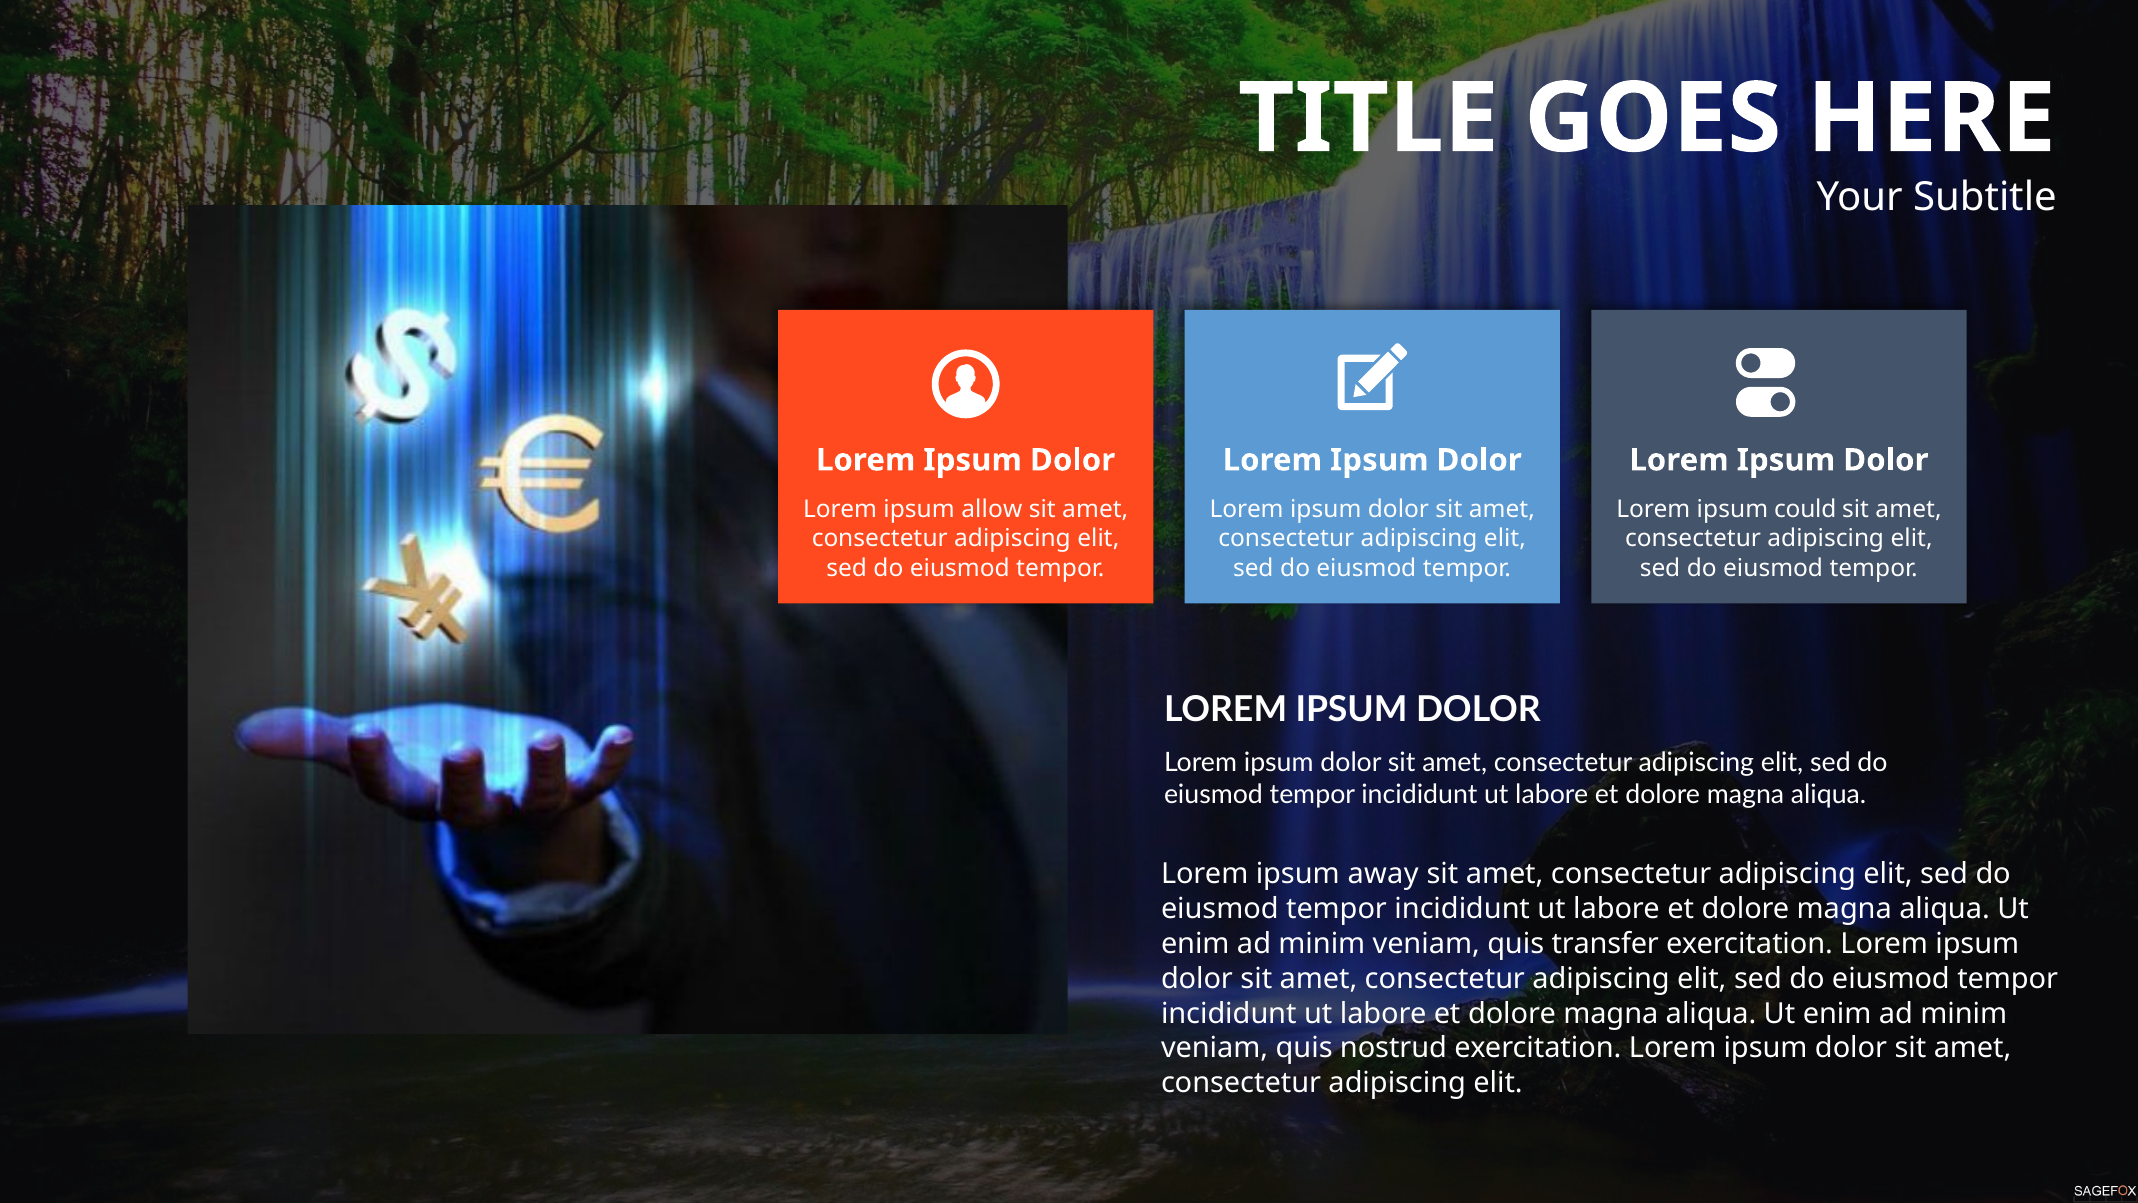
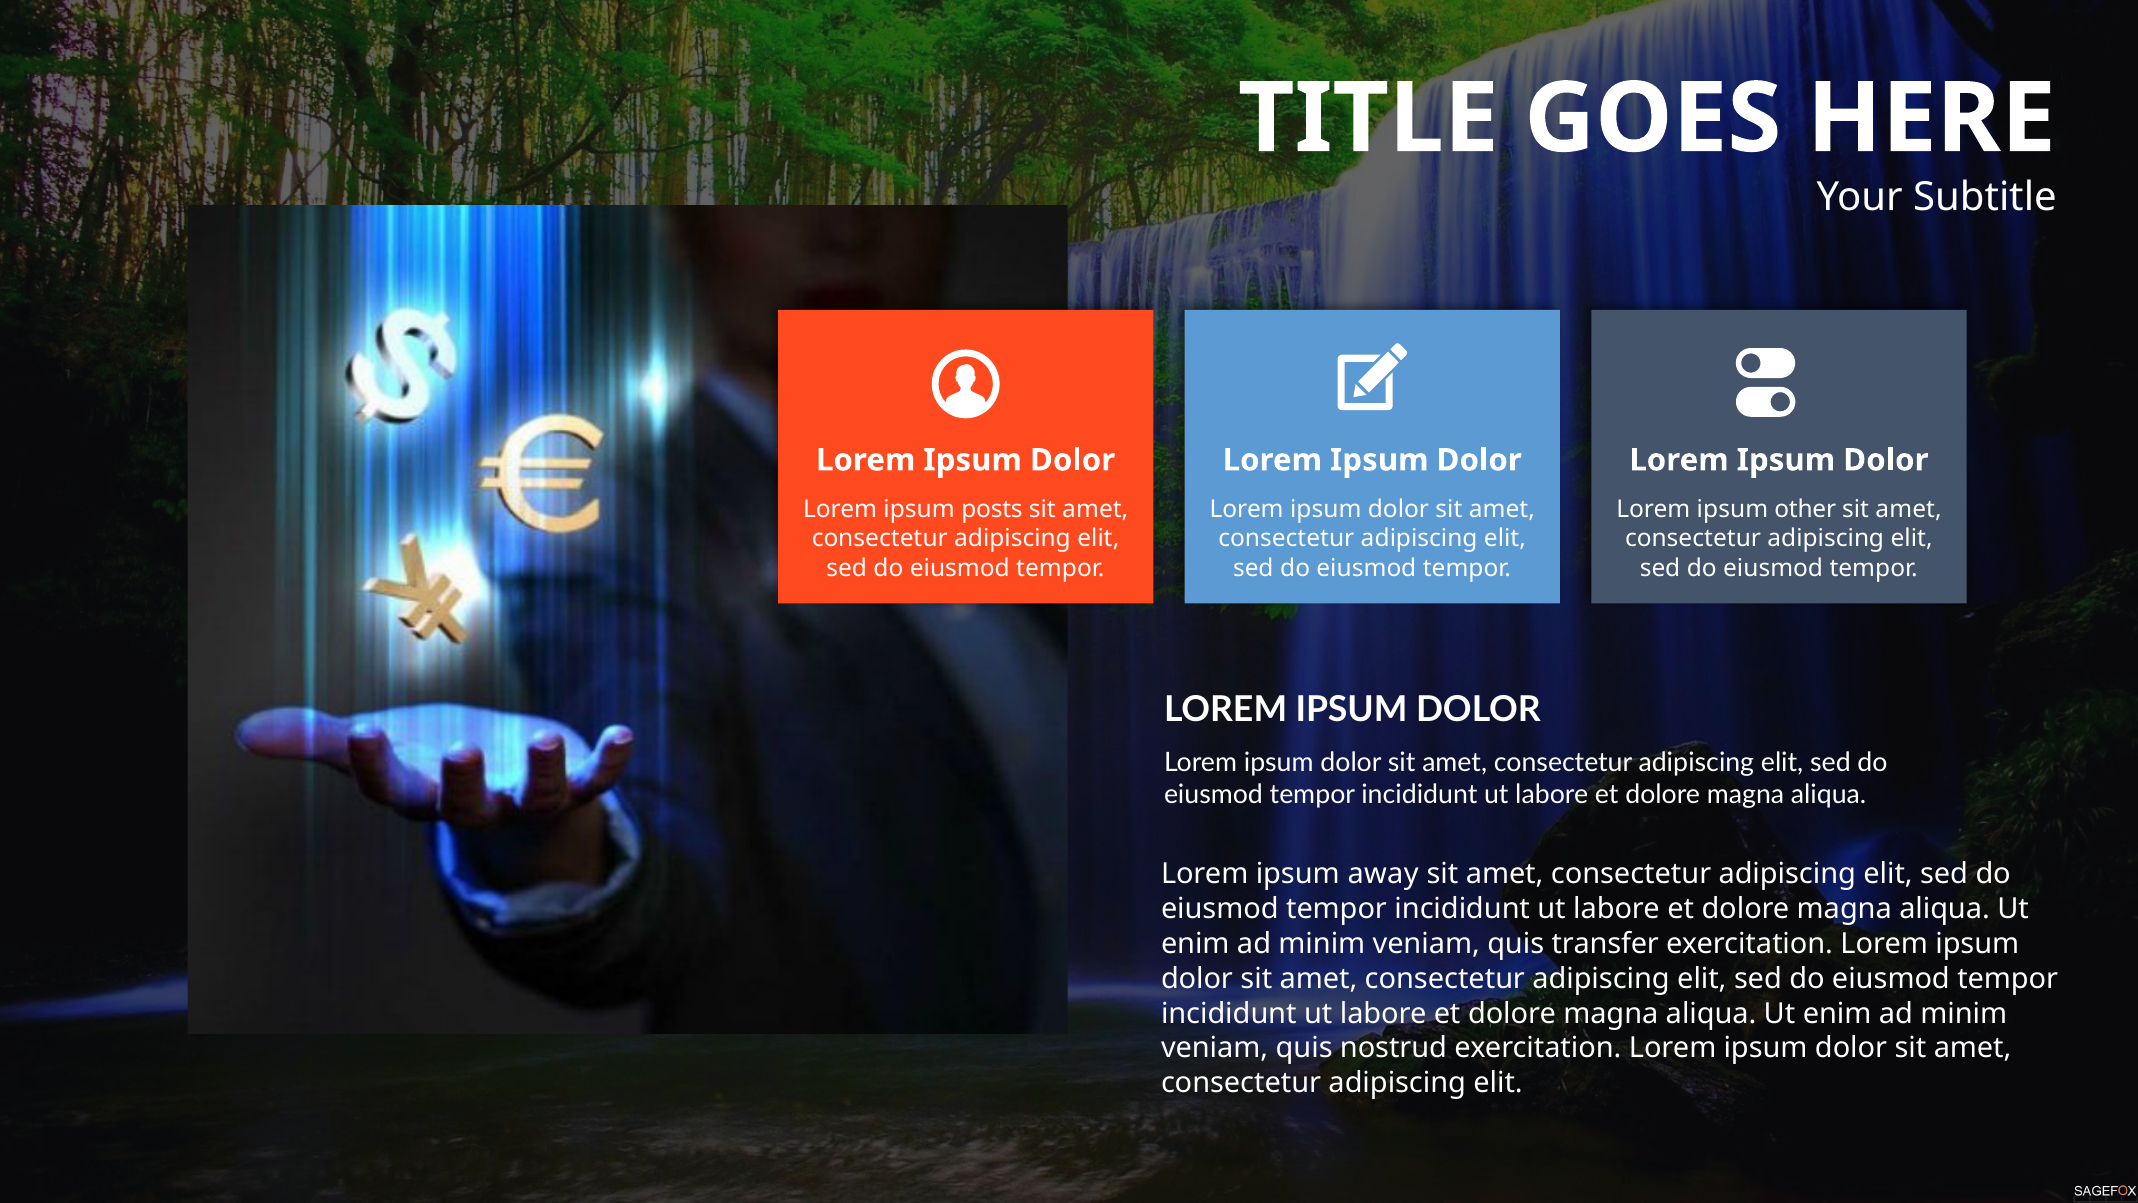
allow: allow -> posts
could: could -> other
